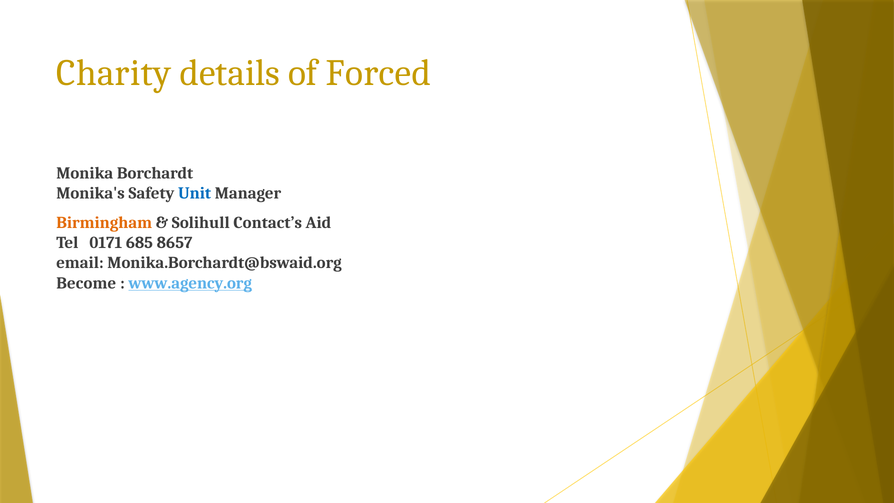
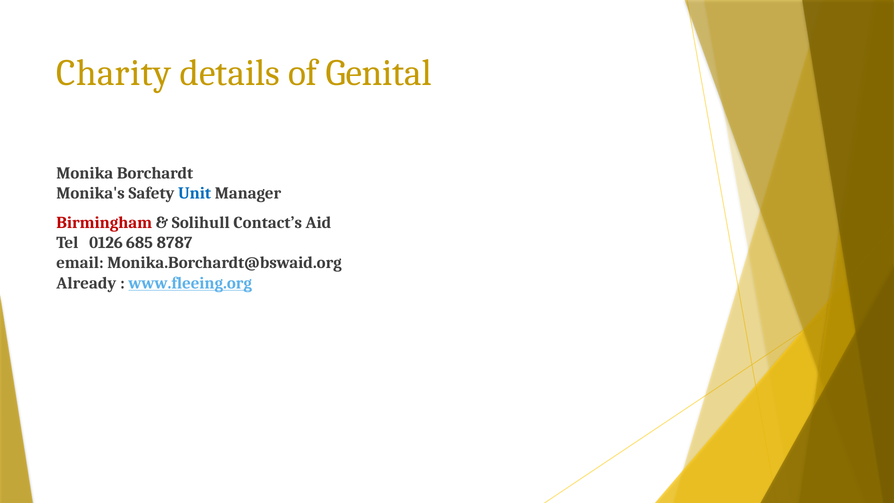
Forced: Forced -> Genital
Birmingham colour: orange -> red
0171: 0171 -> 0126
8657: 8657 -> 8787
Become: Become -> Already
www.agency.org: www.agency.org -> www.fleeing.org
